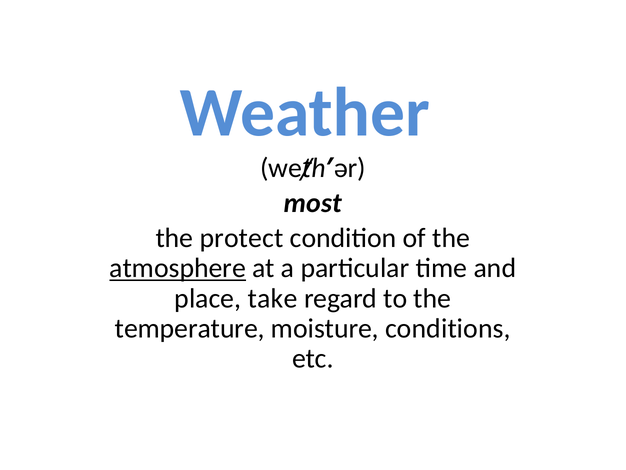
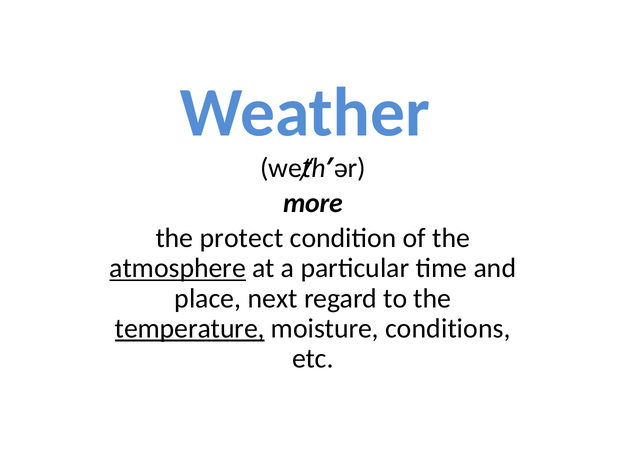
most: most -> more
take: take -> next
temperature underline: none -> present
